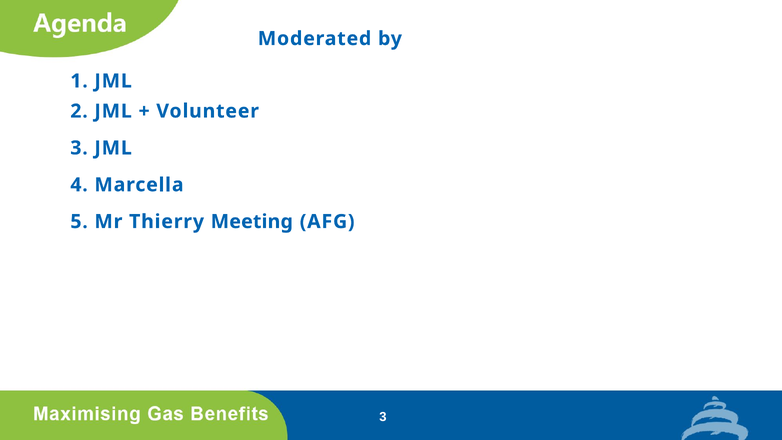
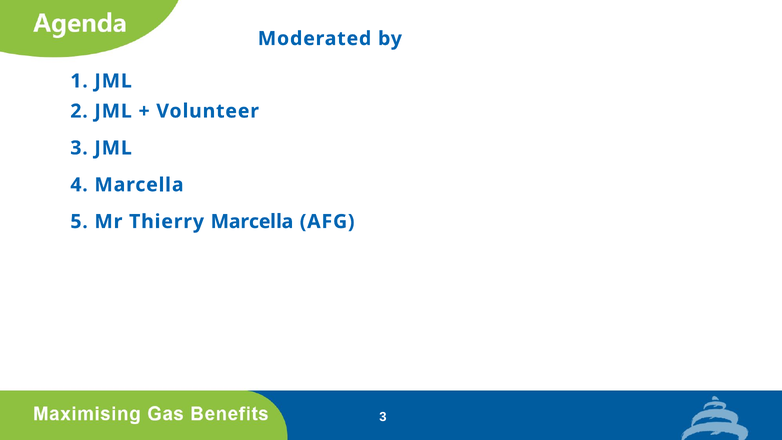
Thierry Meeting: Meeting -> Marcella
